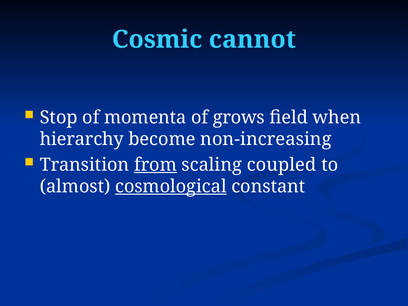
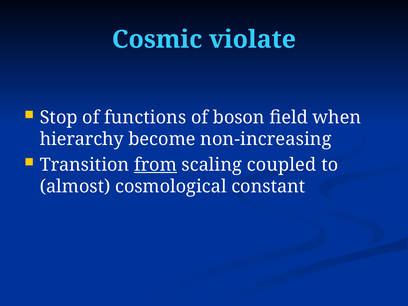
cannot: cannot -> violate
momenta: momenta -> functions
grows: grows -> boson
cosmological underline: present -> none
